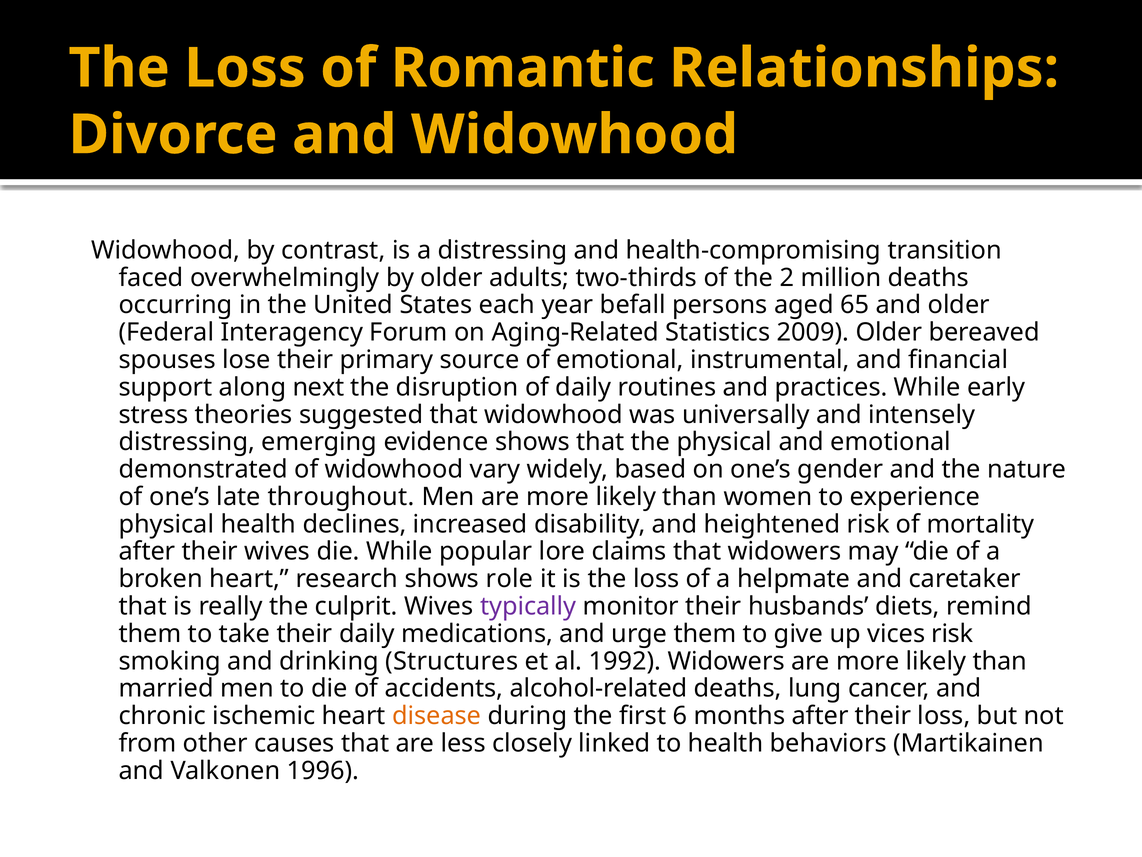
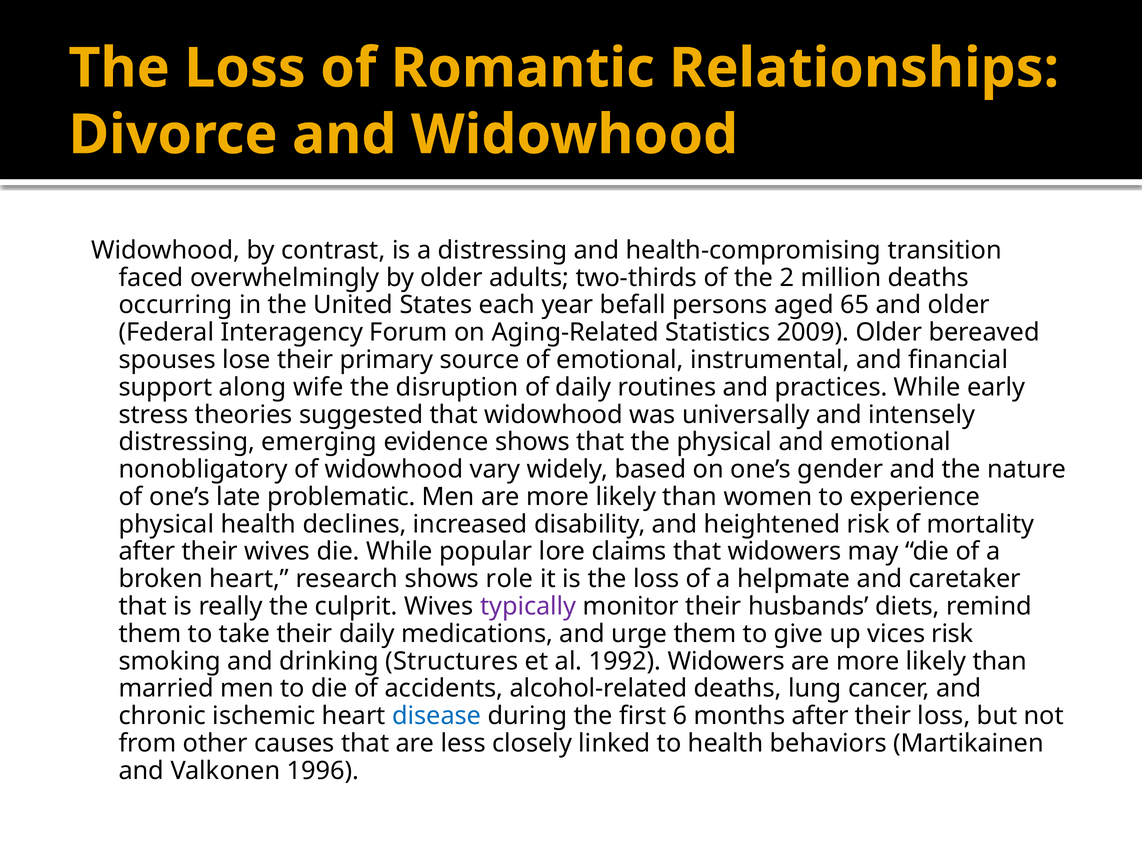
next: next -> wife
demonstrated: demonstrated -> nonobligatory
throughout: throughout -> problematic
disease colour: orange -> blue
